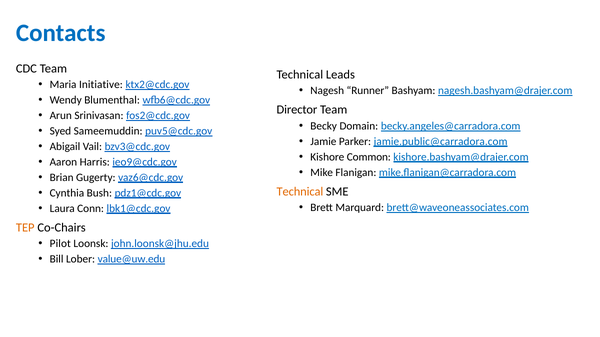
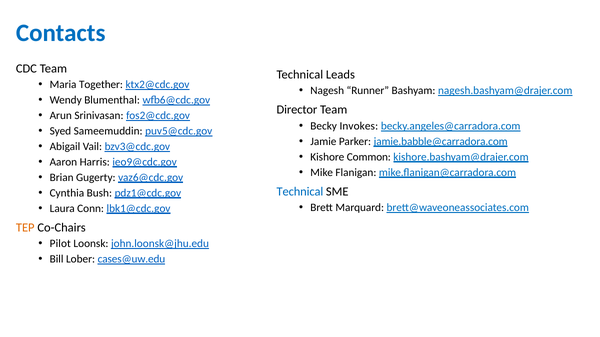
Initiative: Initiative -> Together
Domain: Domain -> Invokes
jamie.public@carradora.com: jamie.public@carradora.com -> jamie.babble@carradora.com
Technical at (300, 192) colour: orange -> blue
value@uw.edu: value@uw.edu -> cases@uw.edu
